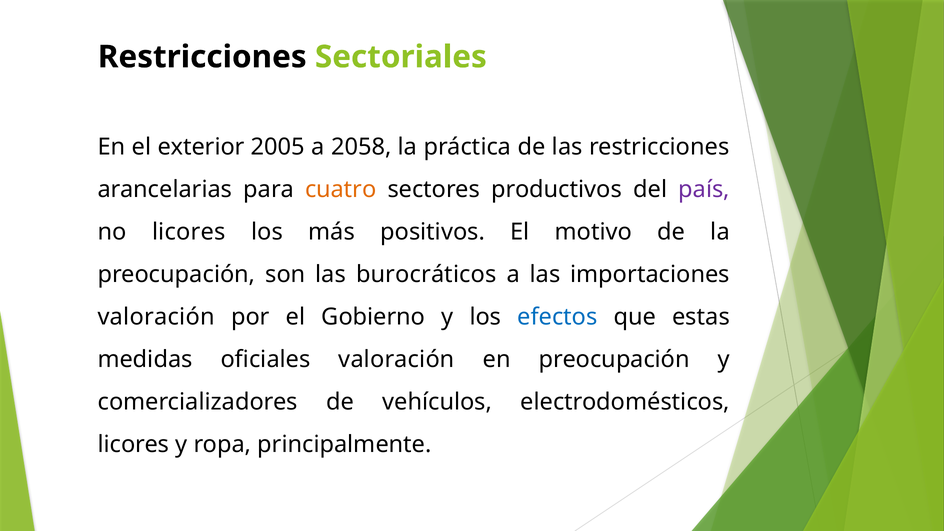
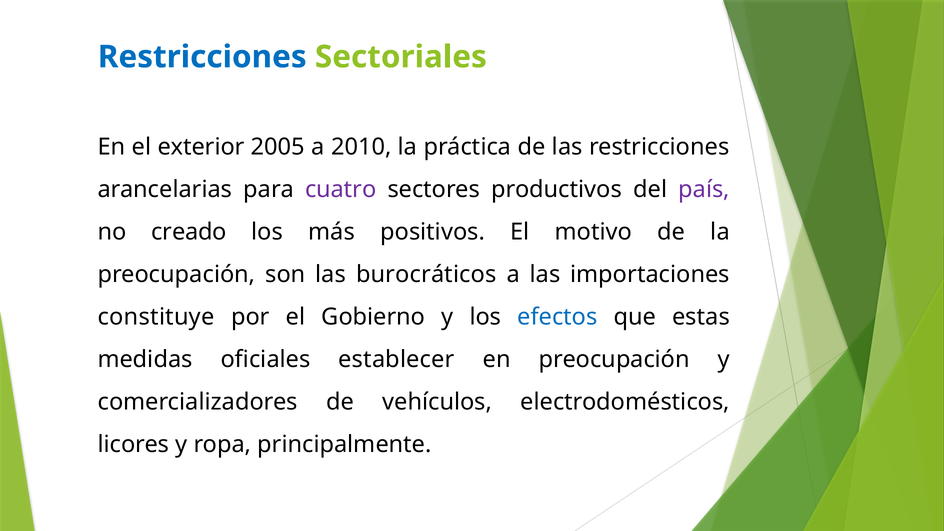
Restricciones at (202, 57) colour: black -> blue
2058: 2058 -> 2010
cuatro colour: orange -> purple
no licores: licores -> creado
valoración at (156, 317): valoración -> constituye
oficiales valoración: valoración -> establecer
